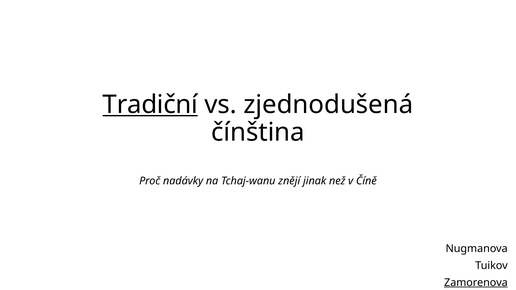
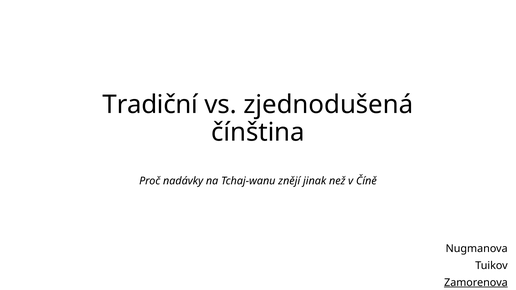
Tradiční underline: present -> none
